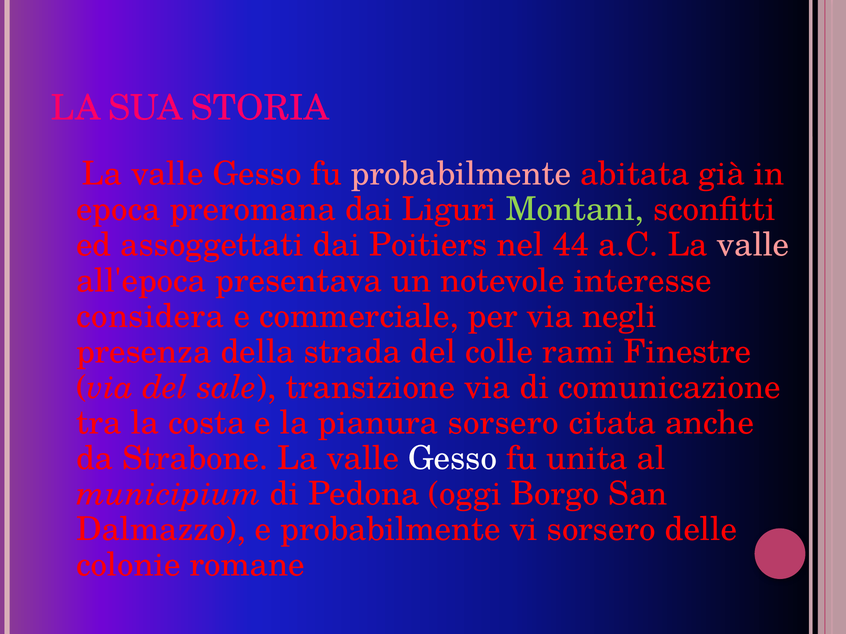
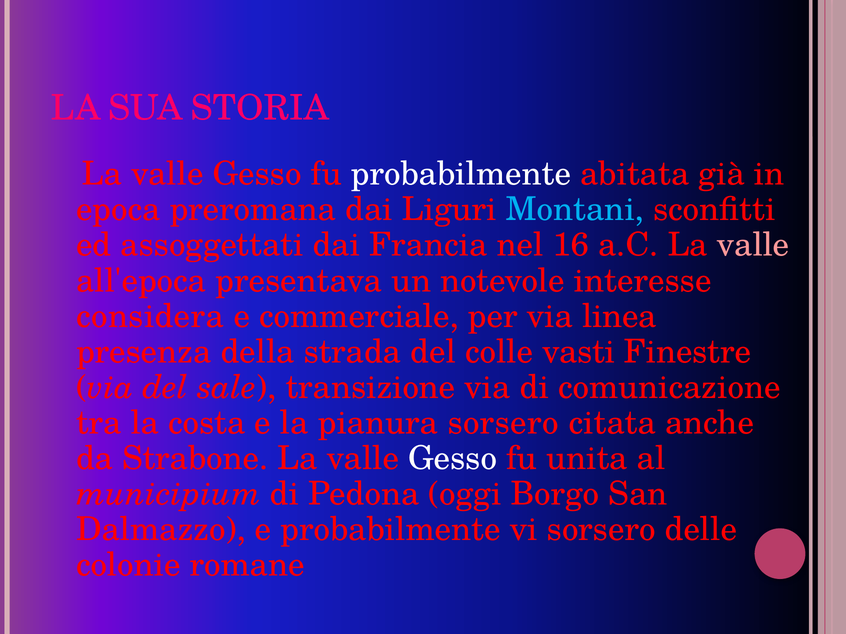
probabilmente at (461, 174) colour: pink -> white
Montani colour: light green -> light blue
Poitiers: Poitiers -> Francia
44: 44 -> 16
negli: negli -> linea
rami: rami -> vasti
